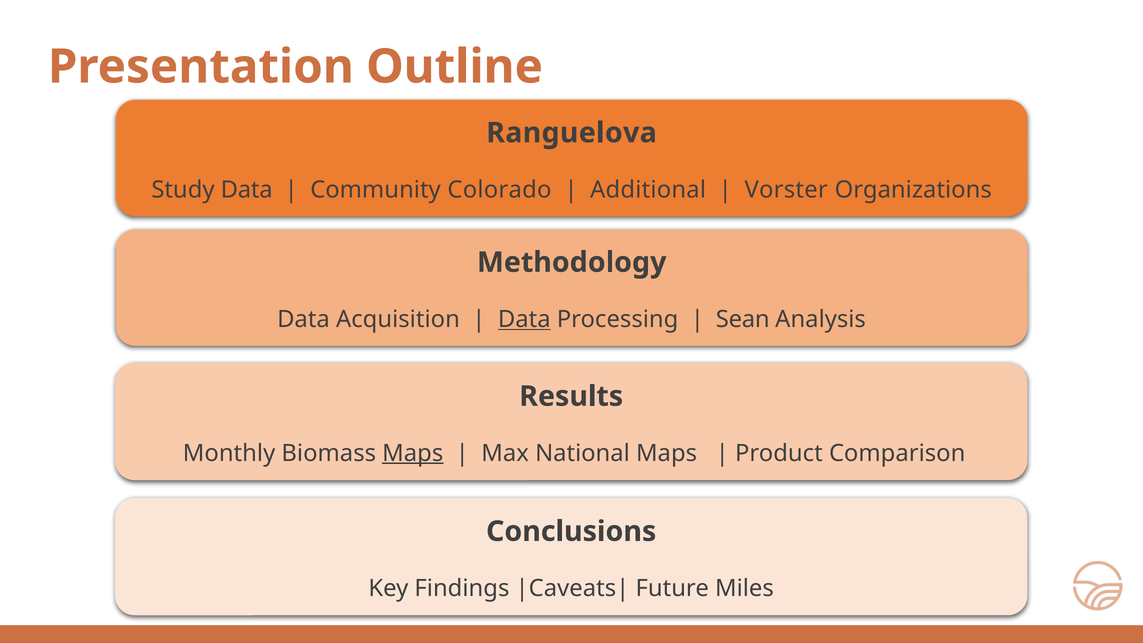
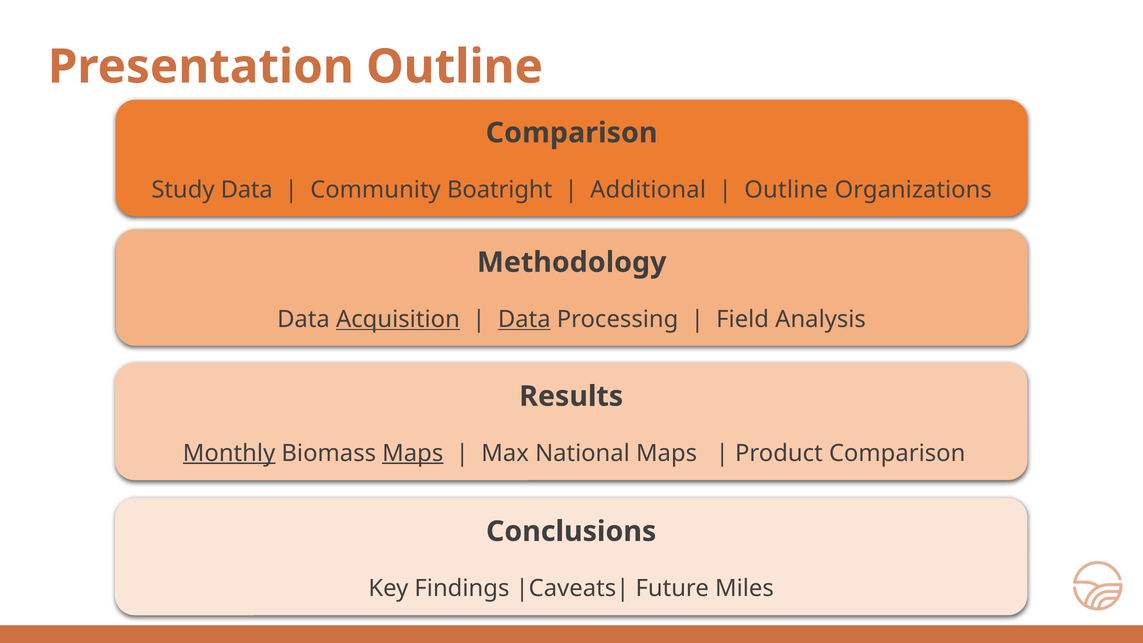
Ranguelova at (571, 133): Ranguelova -> Comparison
Colorado: Colorado -> Boatright
Vorster at (786, 190): Vorster -> Outline
Acquisition underline: none -> present
Sean: Sean -> Field
Monthly underline: none -> present
